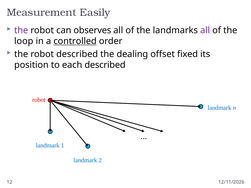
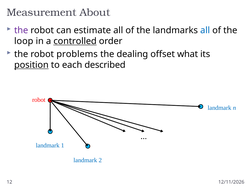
Easily: Easily -> About
observes: observes -> estimate
all at (205, 30) colour: purple -> blue
robot described: described -> problems
fixed: fixed -> what
position underline: none -> present
